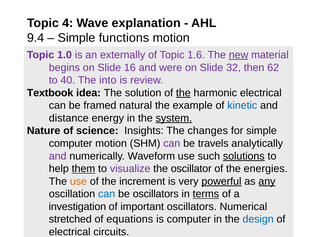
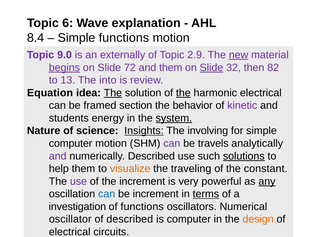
4: 4 -> 6
9.4: 9.4 -> 8.4
1.0: 1.0 -> 9.0
1.6: 1.6 -> 2.9
begins underline: none -> present
16: 16 -> 72
and were: were -> them
Slide at (211, 68) underline: none -> present
62: 62 -> 82
40: 40 -> 13
Textbook: Textbook -> Equation
The at (113, 93) underline: none -> present
natural: natural -> section
example: example -> behavior
kinetic colour: blue -> purple
distance: distance -> students
Insights underline: none -> present
changes: changes -> involving
numerically Waveform: Waveform -> Described
them at (83, 169) underline: present -> none
visualize colour: purple -> orange
oscillator: oscillator -> traveling
energies: energies -> constant
use at (78, 182) colour: orange -> purple
powerful underline: present -> none
be oscillators: oscillators -> increment
of important: important -> functions
stretched: stretched -> oscillator
of equations: equations -> described
design colour: blue -> orange
